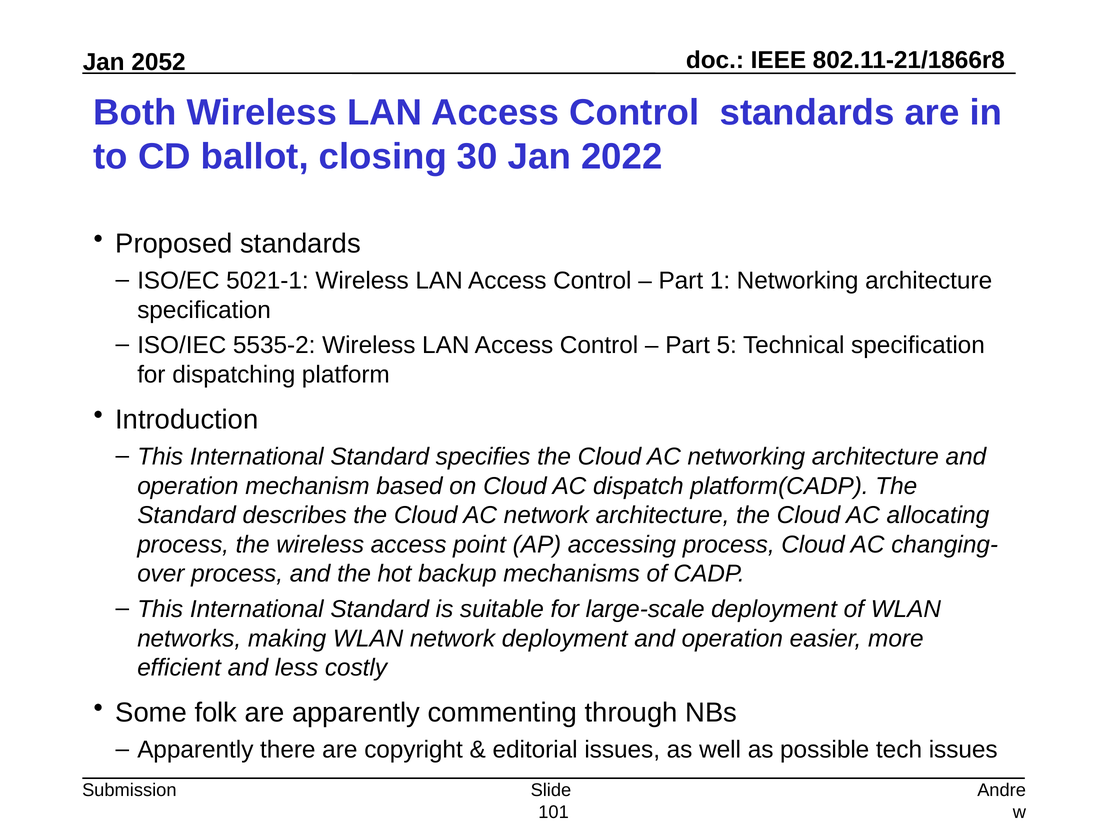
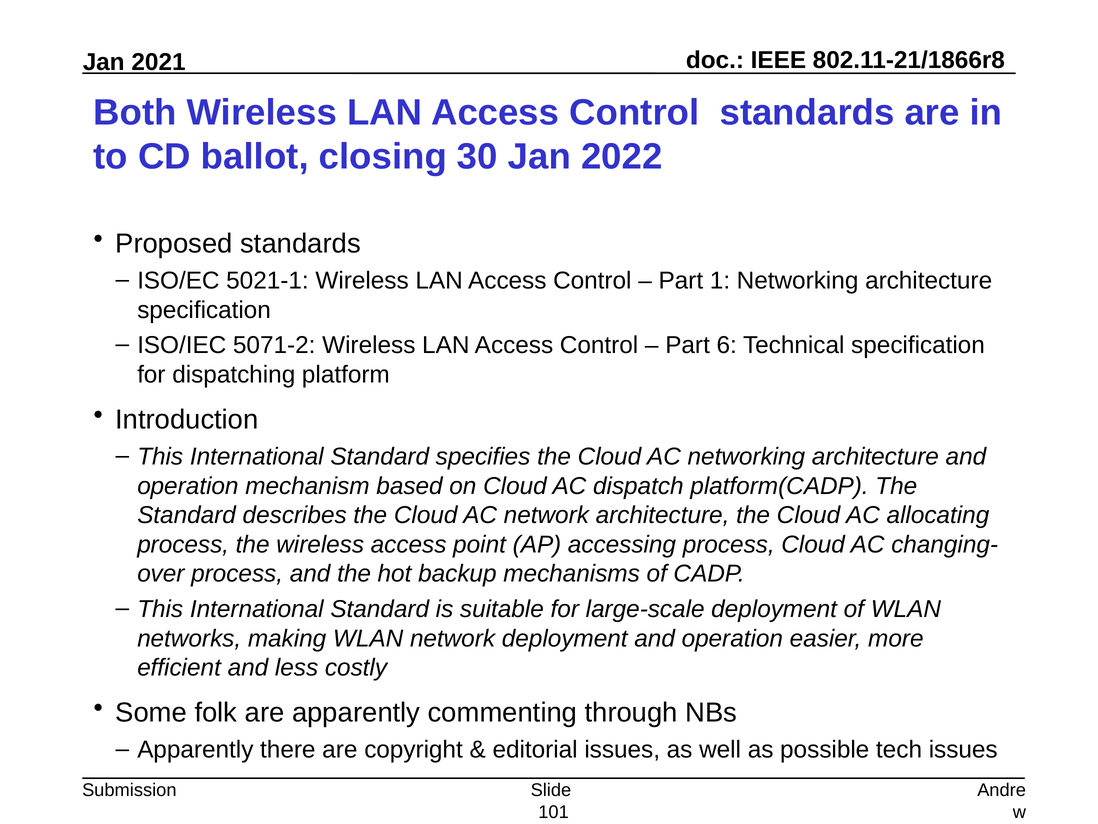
2052: 2052 -> 2021
5535-2: 5535-2 -> 5071-2
5: 5 -> 6
